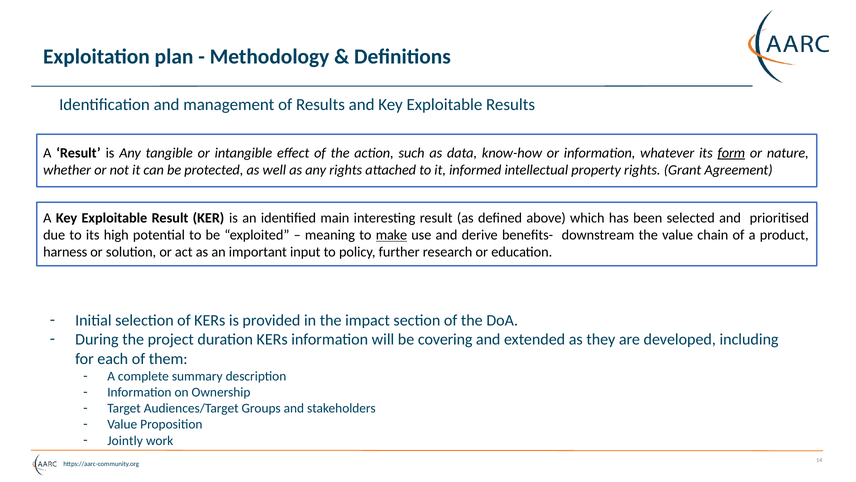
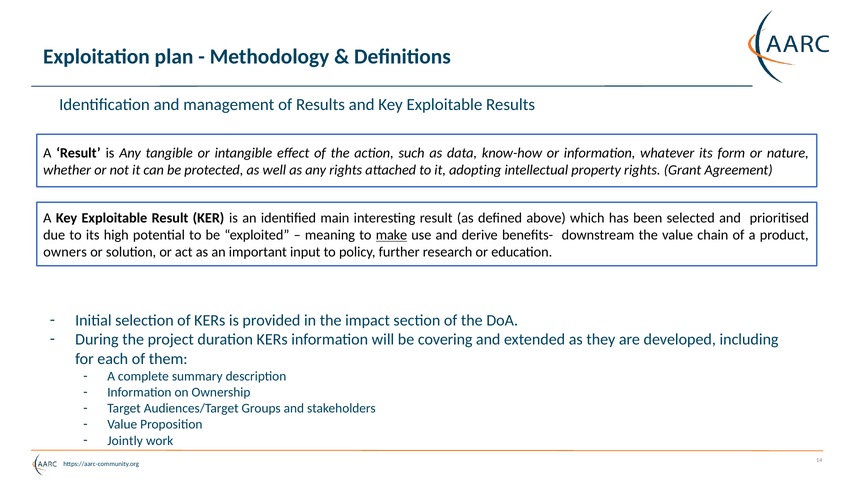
form underline: present -> none
informed: informed -> adopting
harness: harness -> owners
